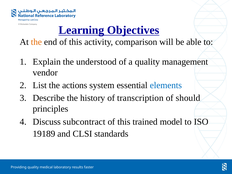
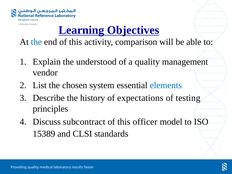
the at (36, 42) colour: orange -> blue
actions: actions -> chosen
transcription: transcription -> expectations
should: should -> testing
trained: trained -> officer
19189: 19189 -> 15389
